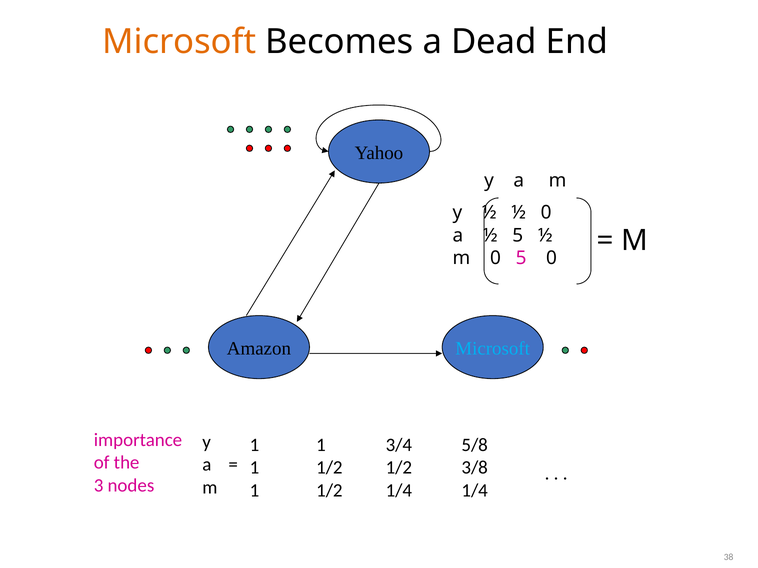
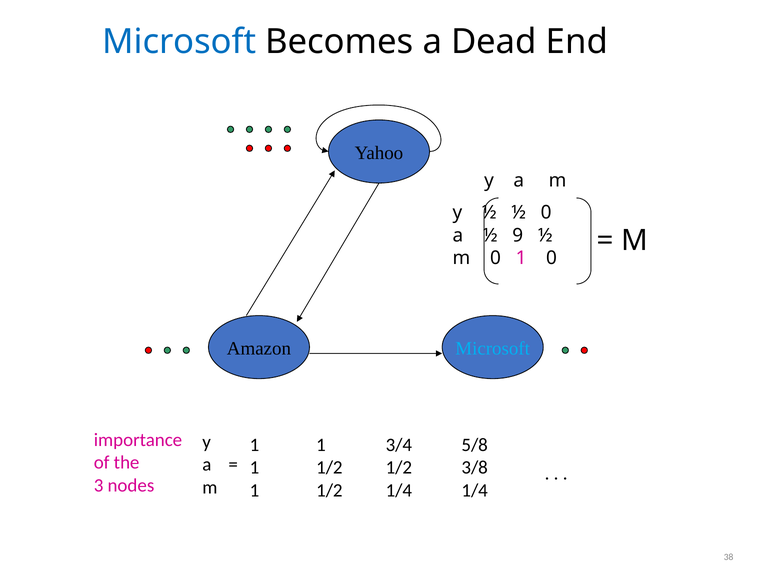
Microsoft at (179, 42) colour: orange -> blue
½ 5: 5 -> 9
0 5: 5 -> 1
